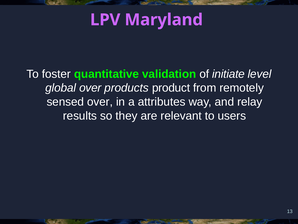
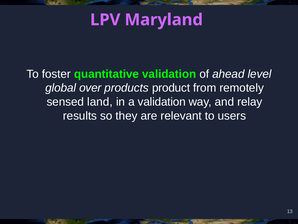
initiate: initiate -> ahead
sensed over: over -> land
a attributes: attributes -> validation
